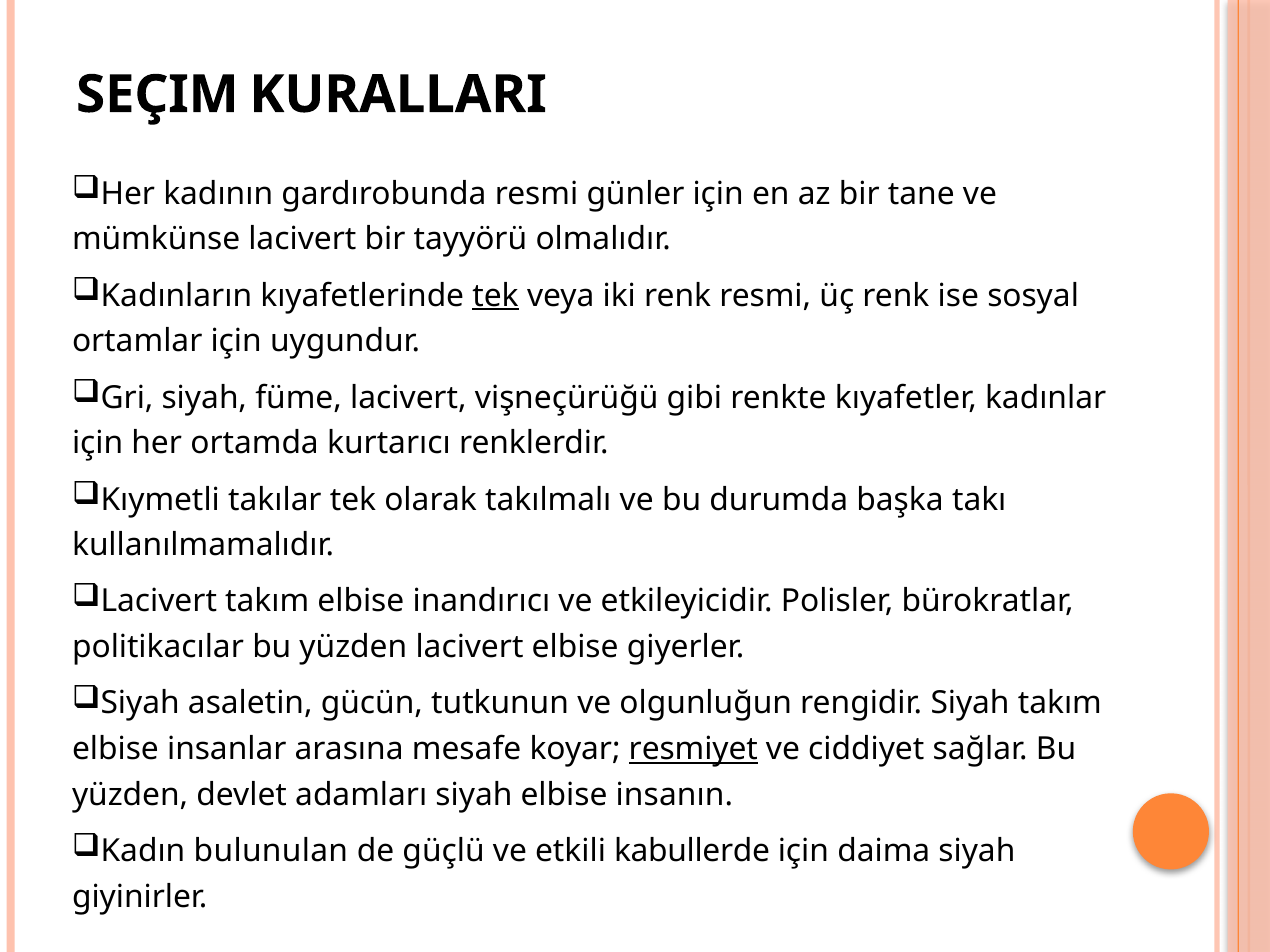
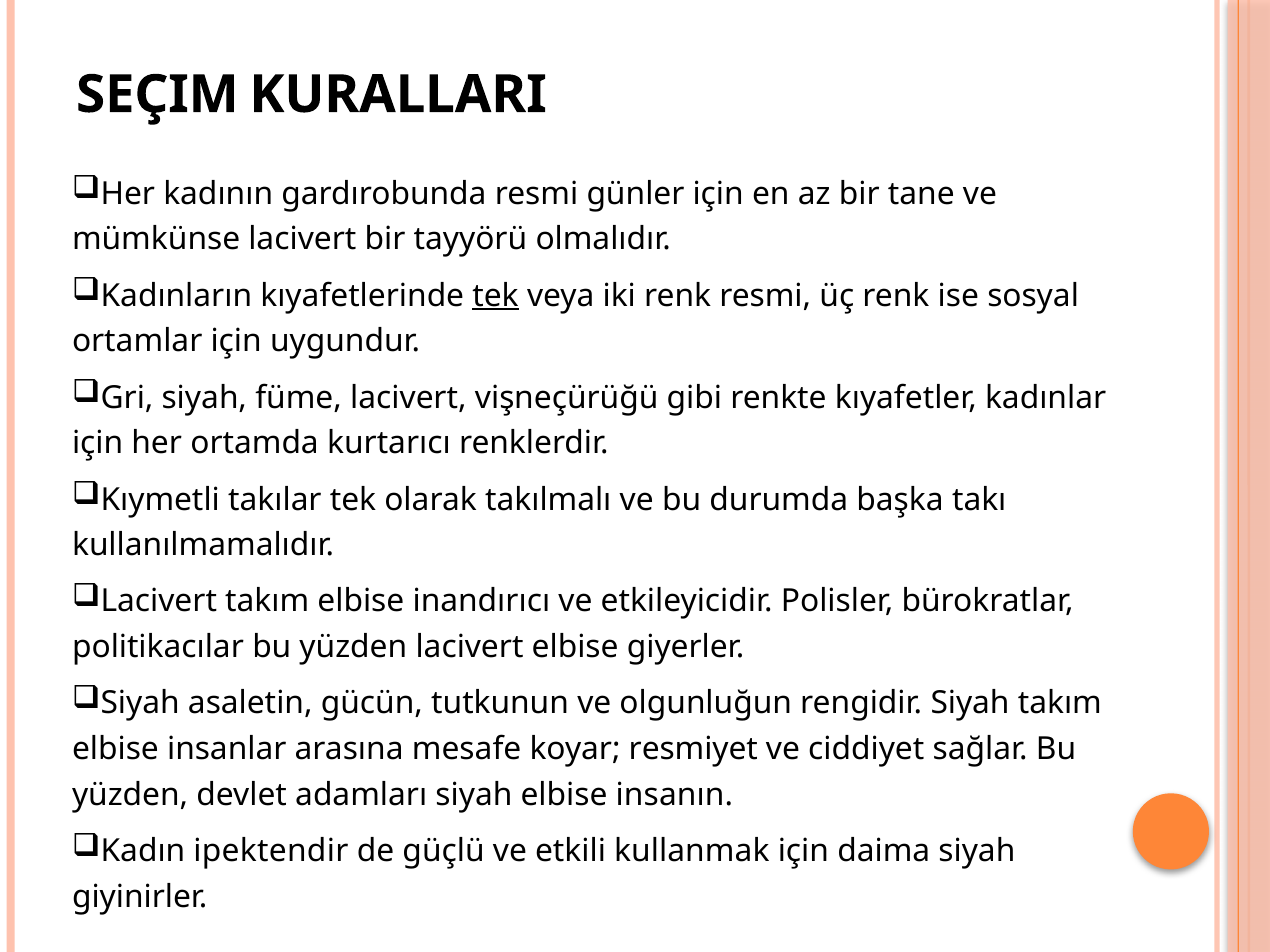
resmiyet underline: present -> none
bulunulan: bulunulan -> ipektendir
kabullerde: kabullerde -> kullanmak
